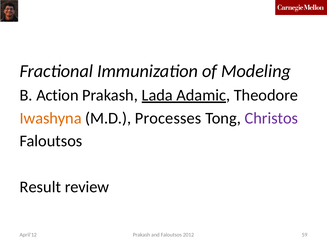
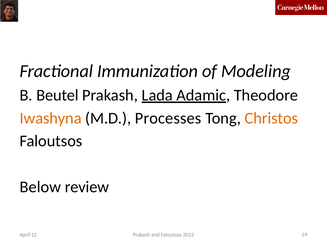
Action: Action -> Beutel
Christos colour: purple -> orange
Result: Result -> Below
